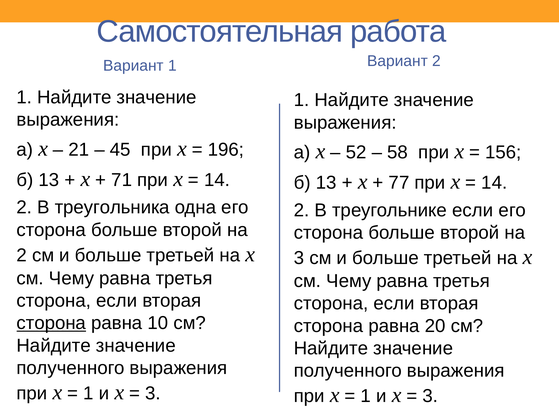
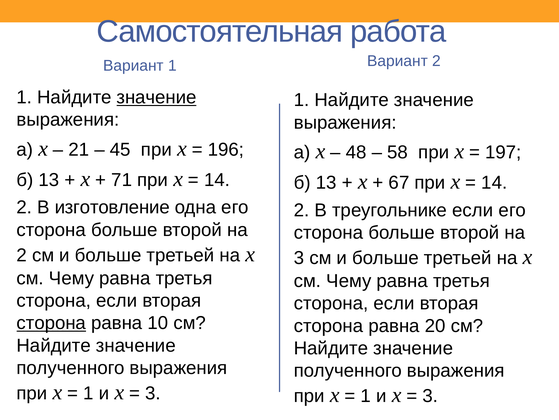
значение at (157, 97) underline: none -> present
52: 52 -> 48
156: 156 -> 197
77: 77 -> 67
треугольника: треугольника -> изготовление
